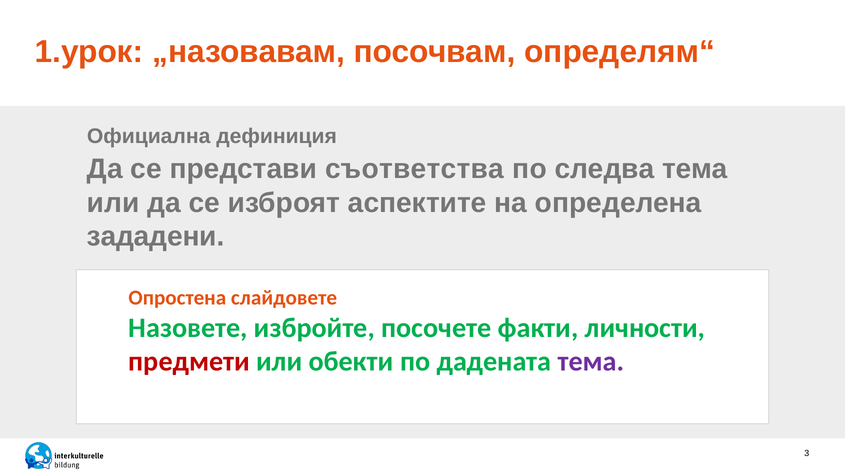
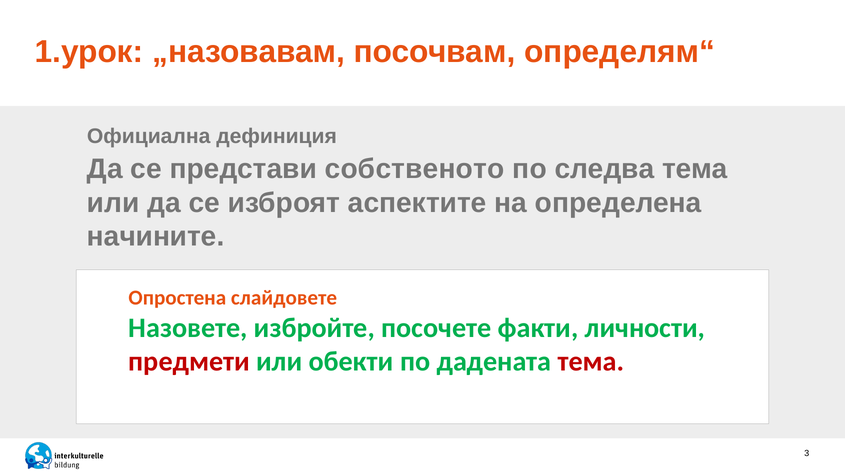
съответства: съответства -> собственото
зададени: зададени -> начините
тема at (591, 362) colour: purple -> red
